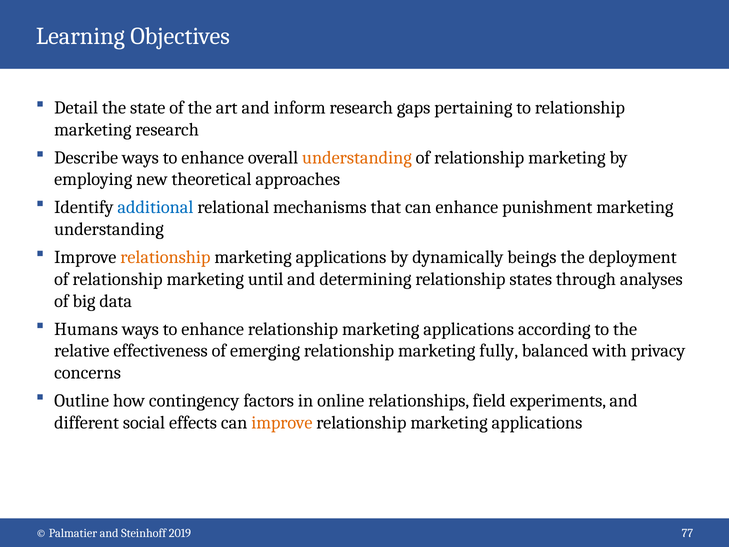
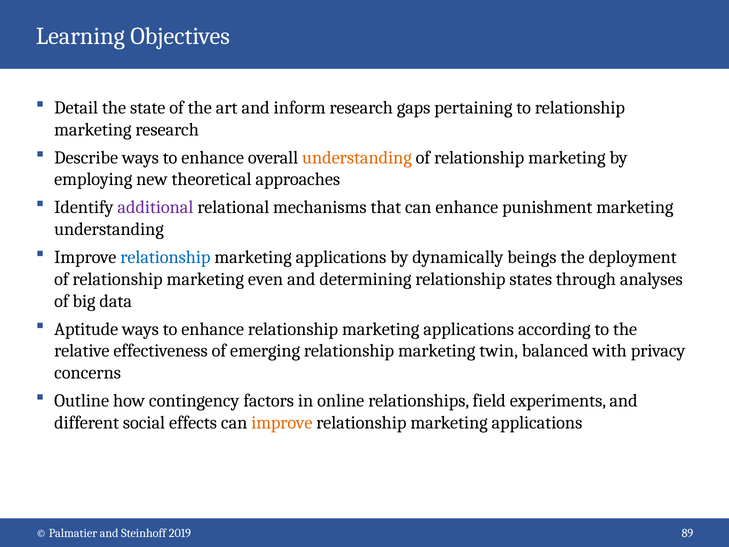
additional colour: blue -> purple
relationship at (165, 257) colour: orange -> blue
until: until -> even
Humans: Humans -> Aptitude
fully: fully -> twin
77: 77 -> 89
